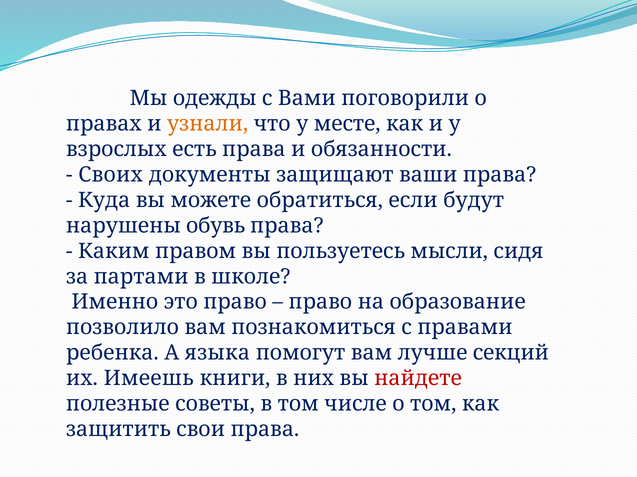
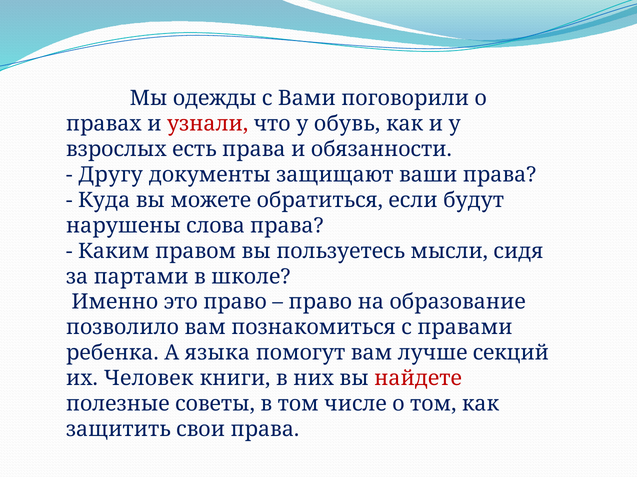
узнали colour: orange -> red
месте: месте -> обувь
Своих: Своих -> Другу
обувь: обувь -> слова
Имеешь: Имеешь -> Человек
